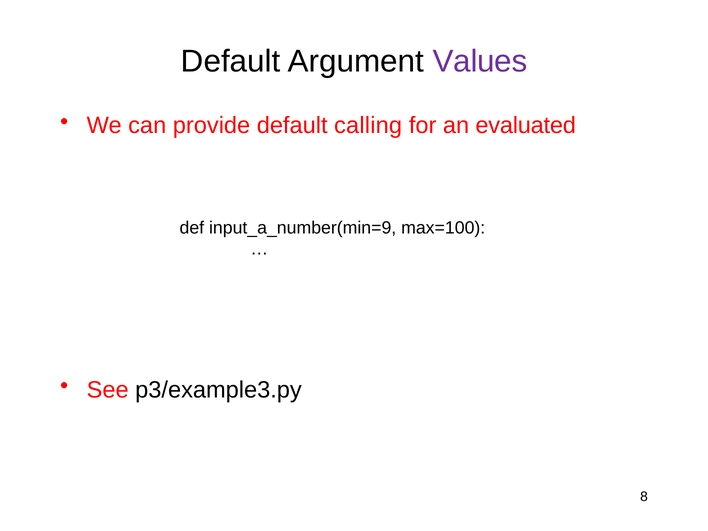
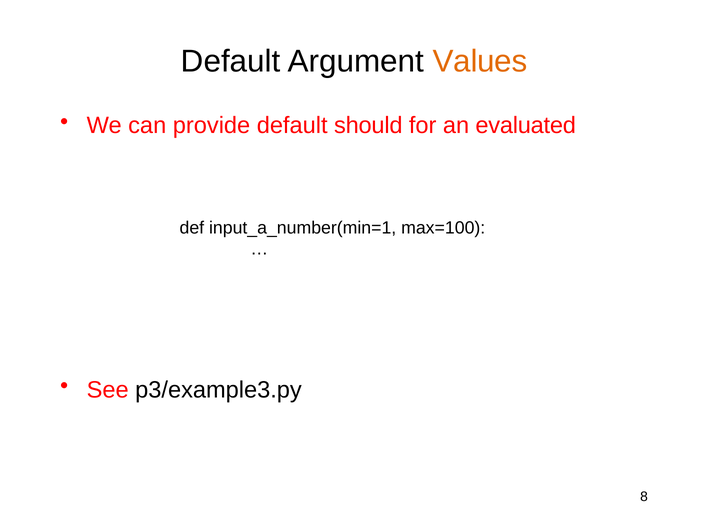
Values colour: purple -> orange
calling: calling -> should
input_a_number(min=9: input_a_number(min=9 -> input_a_number(min=1
